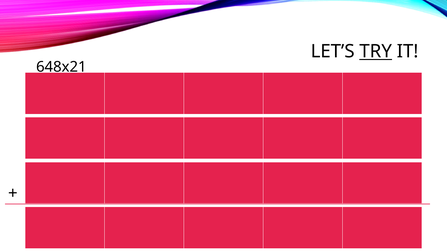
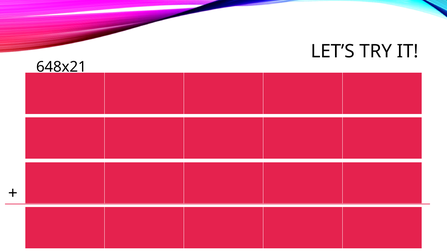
TRY underline: present -> none
